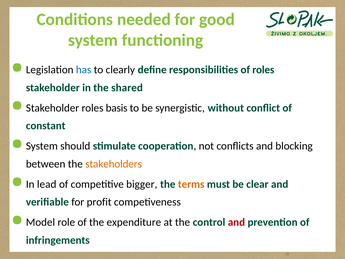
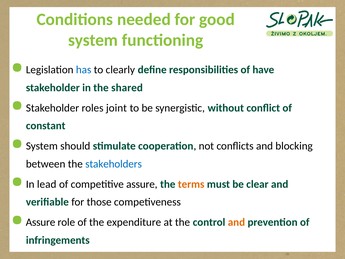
of roles: roles -> have
basis: basis -> joint
stakeholders colour: orange -> blue
competitive bigger: bigger -> assure
profit: profit -> those
Model at (40, 222): Model -> Assure
and at (236, 222) colour: red -> orange
